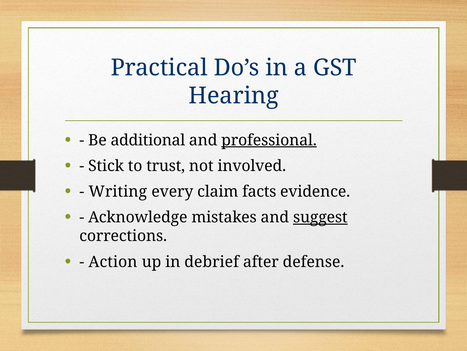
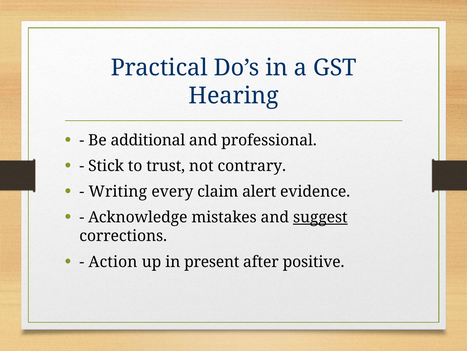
professional underline: present -> none
involved: involved -> contrary
facts: facts -> alert
debrief: debrief -> present
defense: defense -> positive
